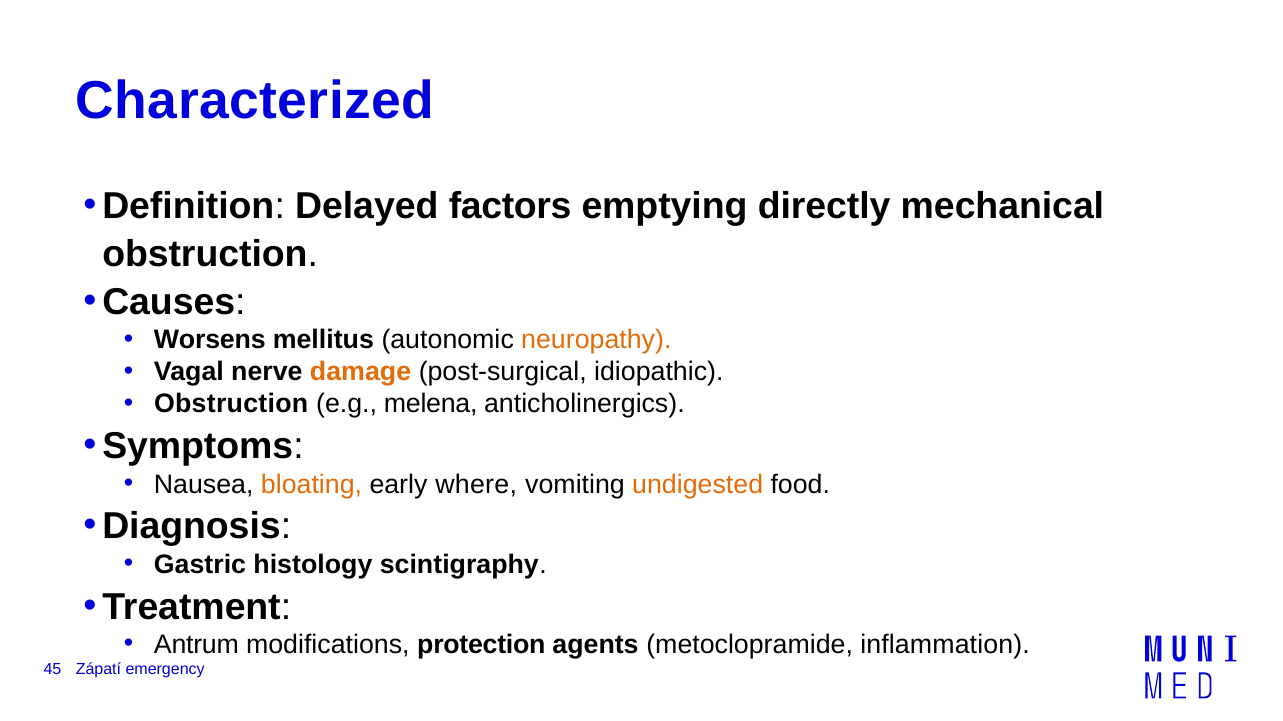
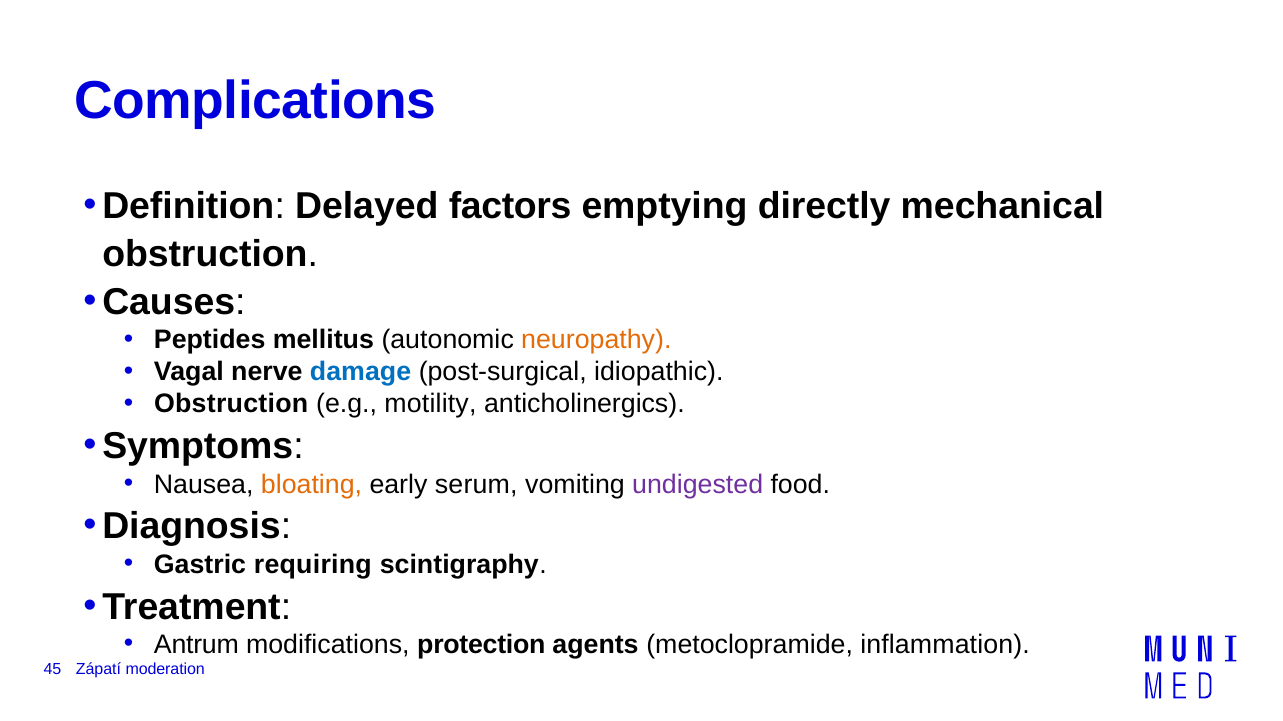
Characterized: Characterized -> Complications
Worsens: Worsens -> Peptides
damage colour: orange -> blue
melena: melena -> motility
where: where -> serum
undigested colour: orange -> purple
histology: histology -> requiring
emergency: emergency -> moderation
